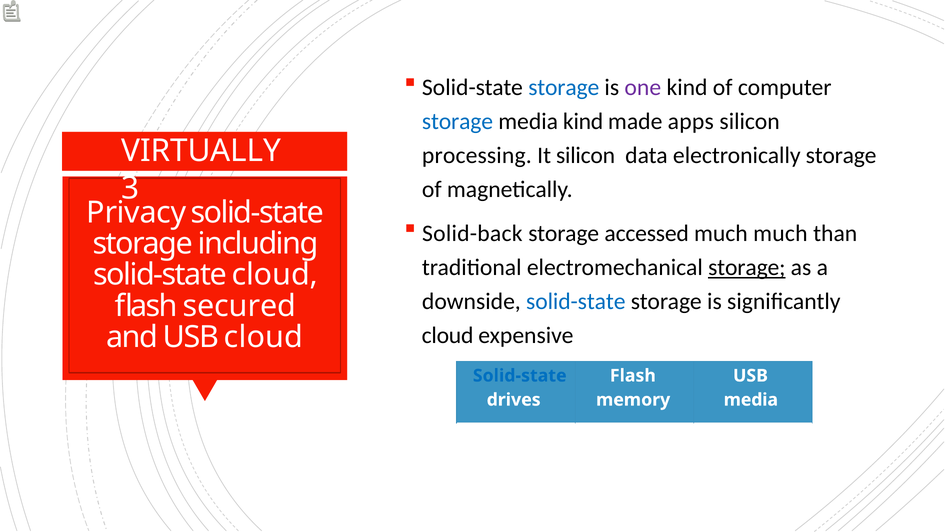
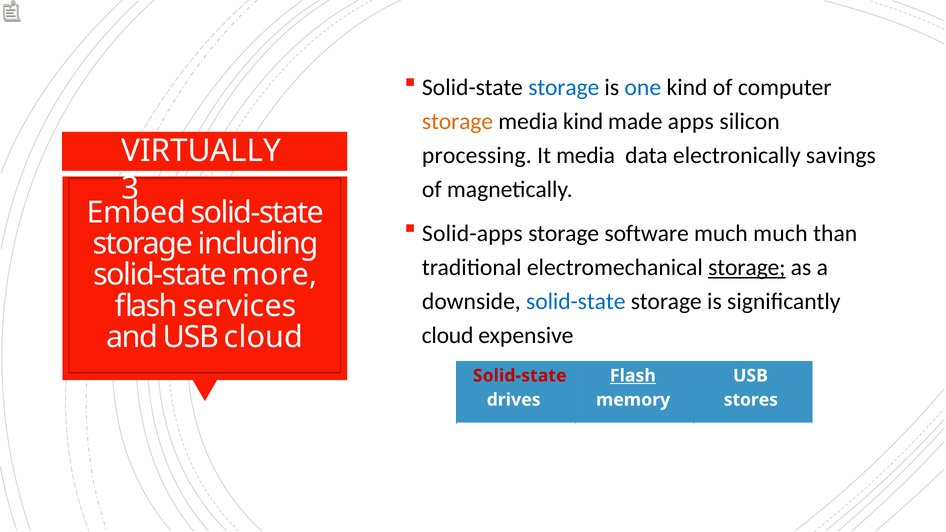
one colour: purple -> blue
storage at (458, 121) colour: blue -> orange
It silicon: silicon -> media
electronically storage: storage -> savings
Privacy: Privacy -> Embed
Solid-back: Solid-back -> Solid-apps
accessed: accessed -> software
solid-state cloud: cloud -> more
secured: secured -> services
Solid-state at (520, 376) colour: blue -> red
Flash at (633, 376) underline: none -> present
media at (751, 400): media -> stores
